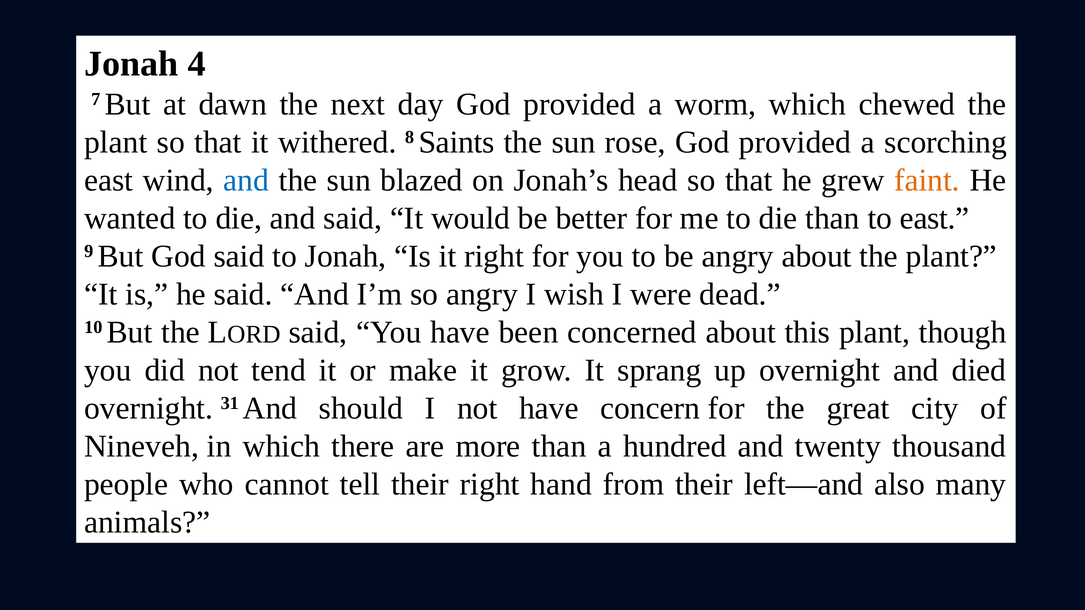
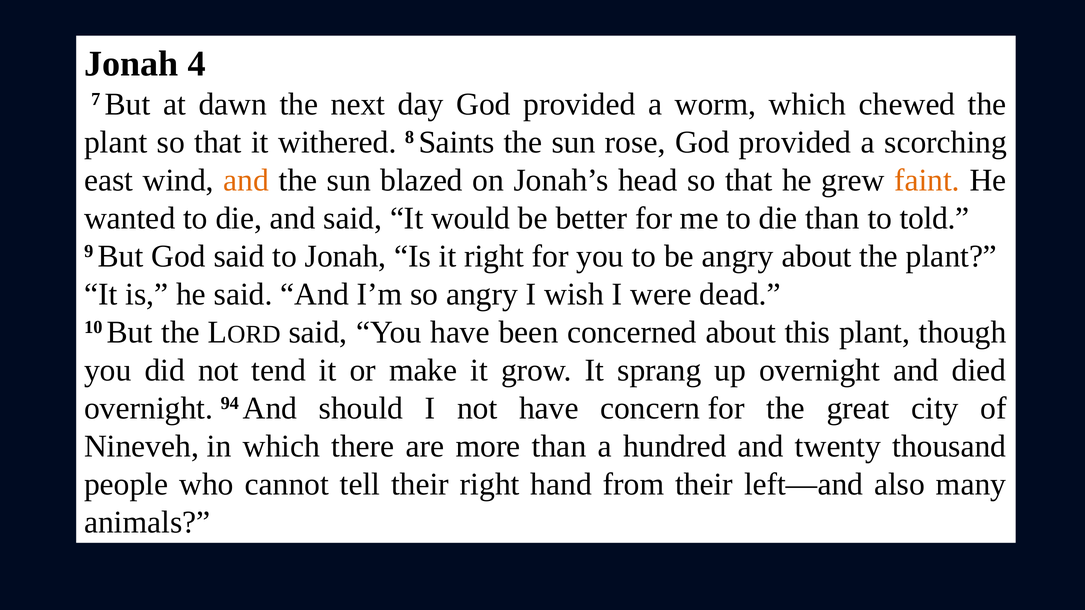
and at (246, 180) colour: blue -> orange
to east: east -> told
31: 31 -> 94
